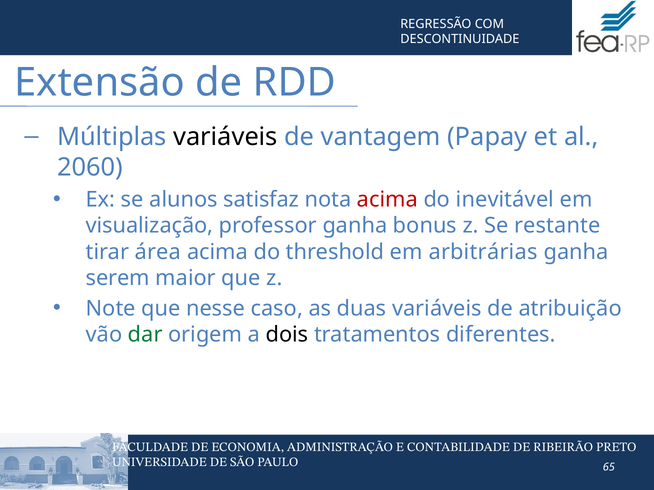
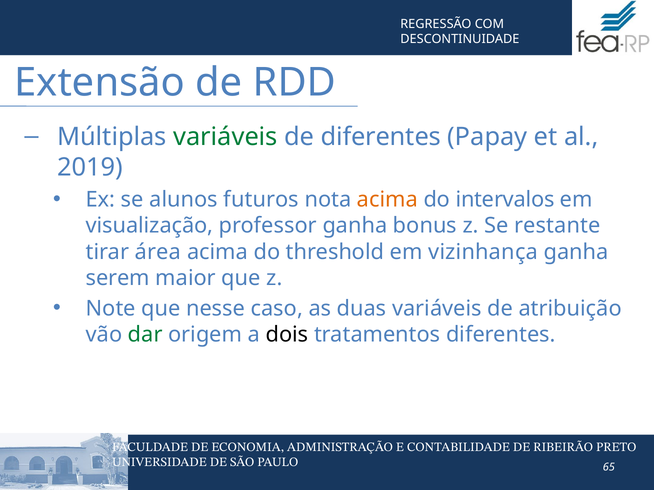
variáveis at (225, 137) colour: black -> green
de vantagem: vantagem -> diferentes
2060: 2060 -> 2019
satisfaz: satisfaz -> futuros
acima at (387, 200) colour: red -> orange
inevitável: inevitável -> intervalos
arbitrárias: arbitrárias -> vizinhança
